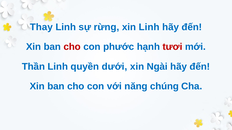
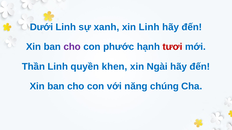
Thay: Thay -> Dưới
rừng: rừng -> xanh
cho at (72, 47) colour: red -> purple
dưới: dưới -> khen
